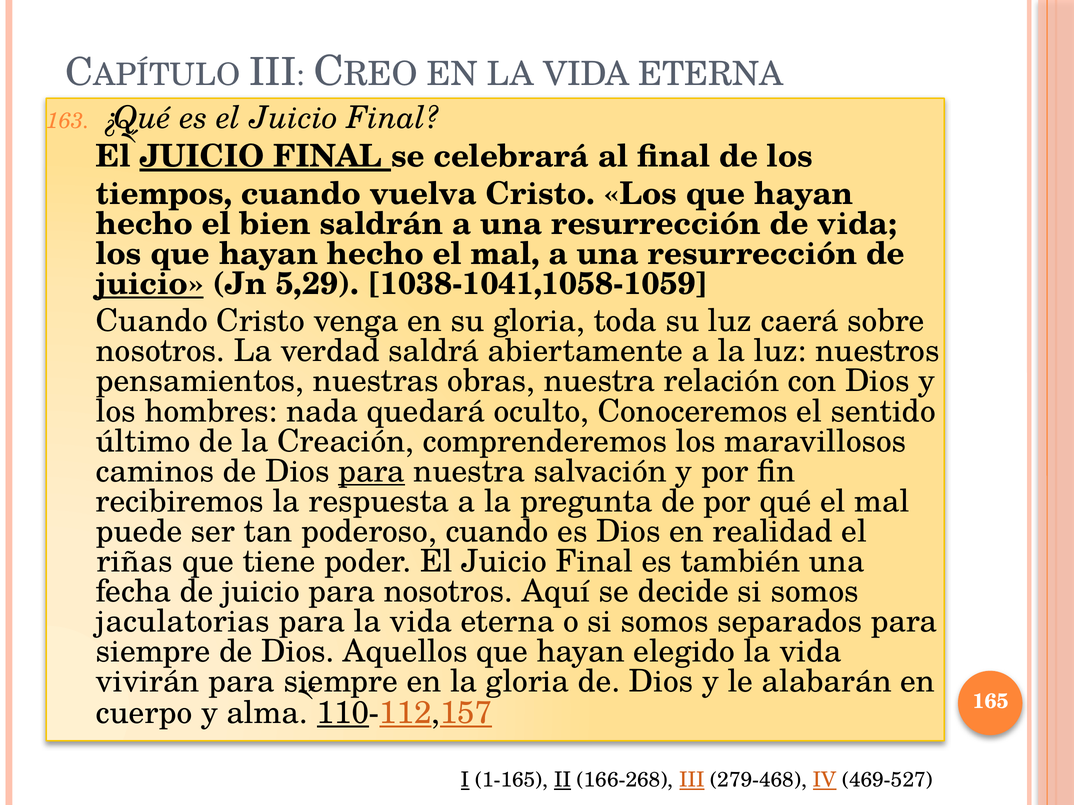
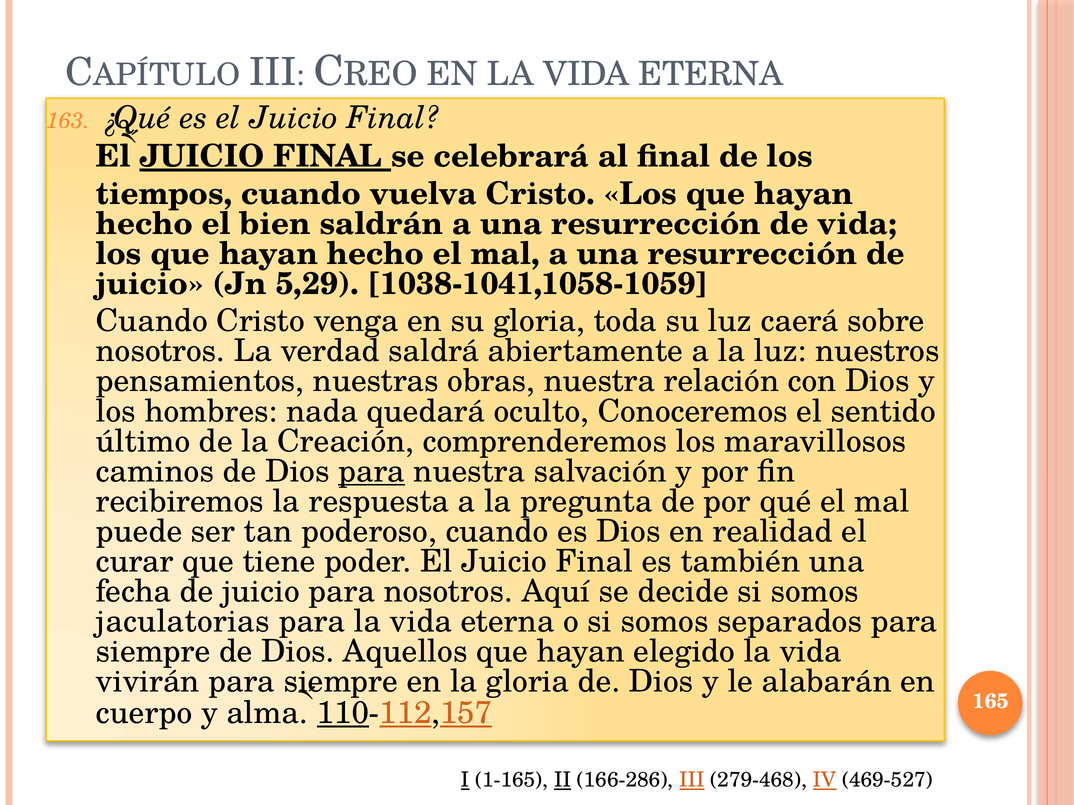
juicio at (150, 284) underline: present -> none
riñas: riñas -> curar
166-268: 166-268 -> 166-286
